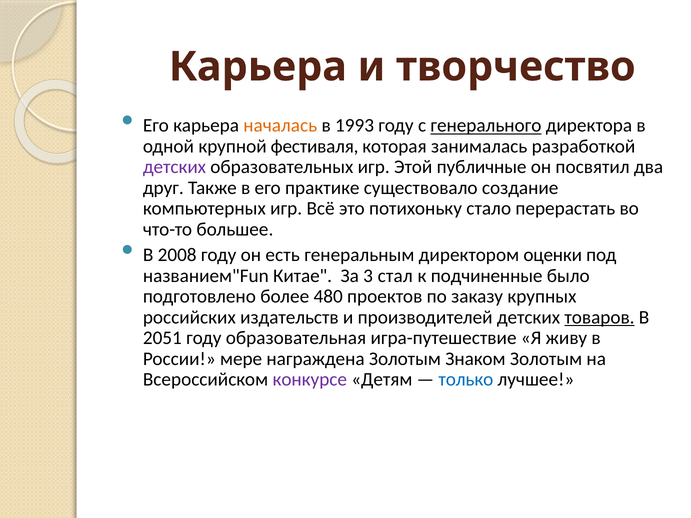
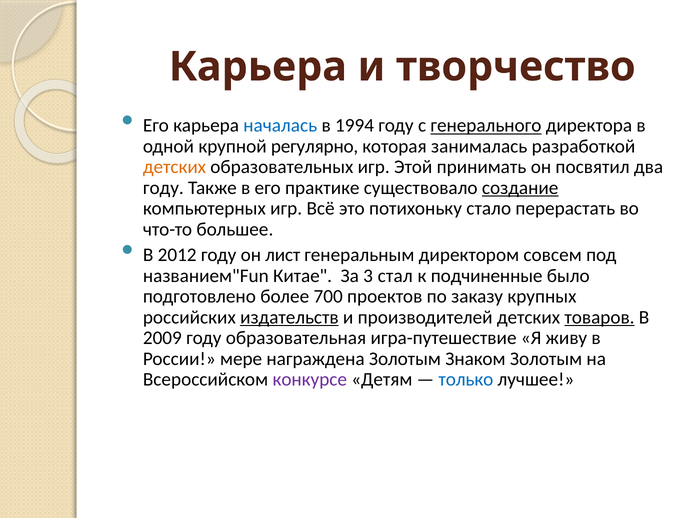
началась colour: orange -> blue
1993: 1993 -> 1994
фестиваля: фестиваля -> регулярно
детских at (174, 167) colour: purple -> orange
публичные: публичные -> принимать
друг at (163, 188): друг -> году
создание underline: none -> present
2008: 2008 -> 2012
есть: есть -> лист
оценки: оценки -> совсем
480: 480 -> 700
издательств underline: none -> present
2051: 2051 -> 2009
